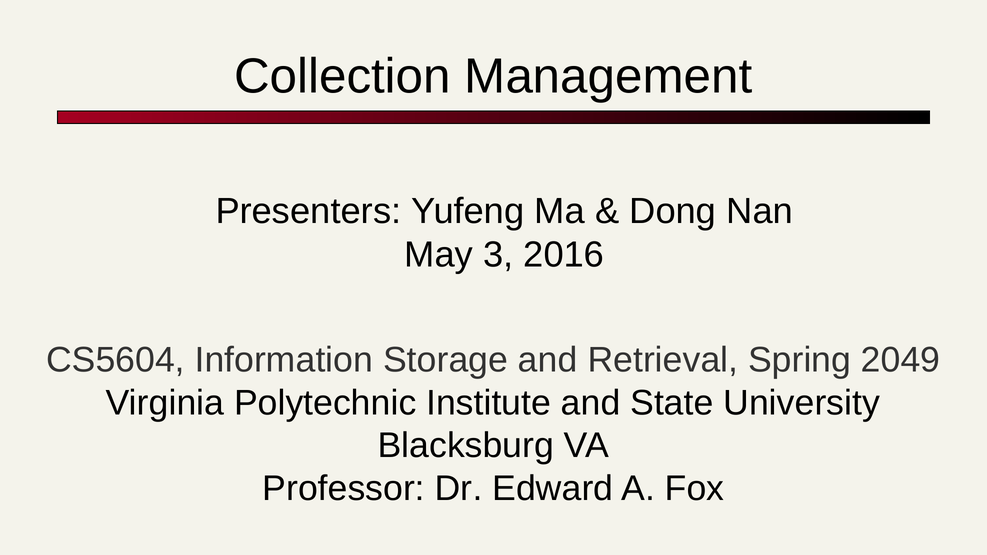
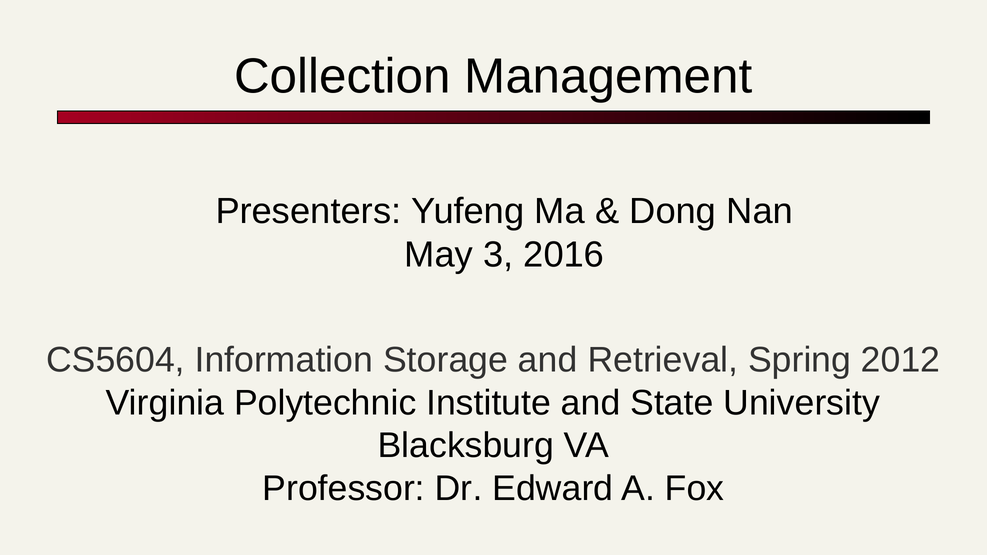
2049: 2049 -> 2012
